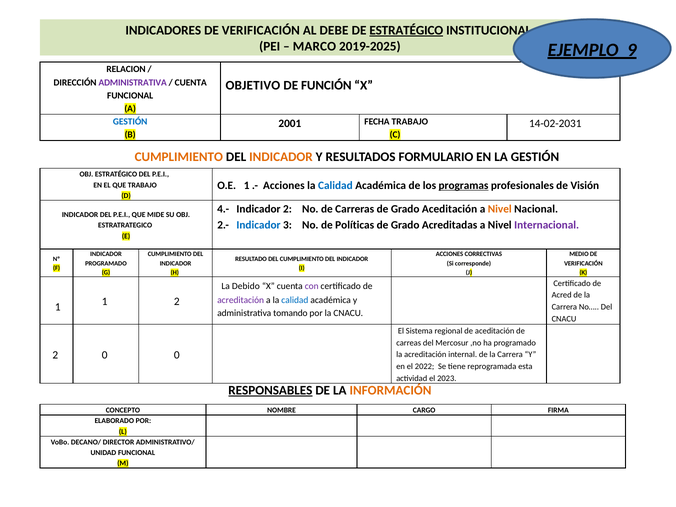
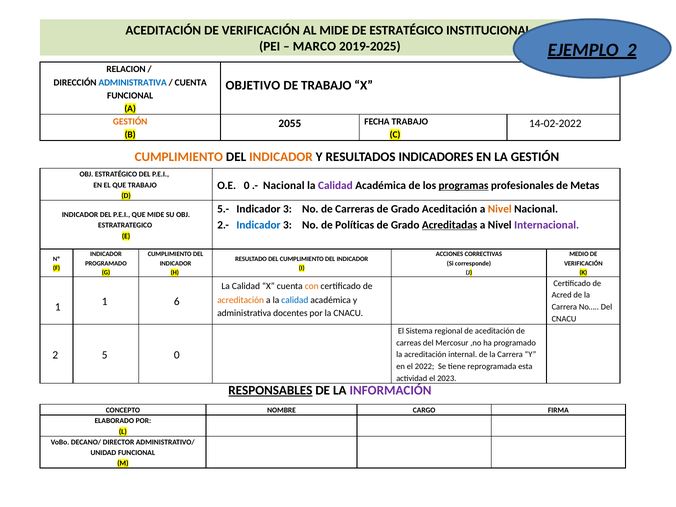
INDICADORES at (163, 30): INDICADORES -> ACEDITACIÓN
AL DEBE: DEBE -> MIDE
ESTRATÉGICO at (406, 30) underline: present -> none
EJEMPLO 9: 9 -> 2
ADMINISTRATIVA at (133, 82) colour: purple -> blue
DE FUNCIÓN: FUNCIÓN -> TRABAJO
GESTIÓN at (130, 122) colour: blue -> orange
2001: 2001 -> 2055
14-02-2031: 14-02-2031 -> 14-02-2022
FORMULARIO: FORMULARIO -> INDICADORES
O.E 1: 1 -> 0
Acciones at (284, 185): Acciones -> Nacional
Calidad at (335, 185) colour: blue -> purple
Visión: Visión -> Metas
4.-: 4.- -> 5.-
2 at (288, 209): 2 -> 3
Acreditadas underline: none -> present
Debido at (246, 286): Debido -> Calidad
con colour: purple -> orange
acreditación at (241, 300) colour: purple -> orange
1 2: 2 -> 6
tomando: tomando -> docentes
2 0: 0 -> 5
INFORMACIÓN colour: orange -> purple
